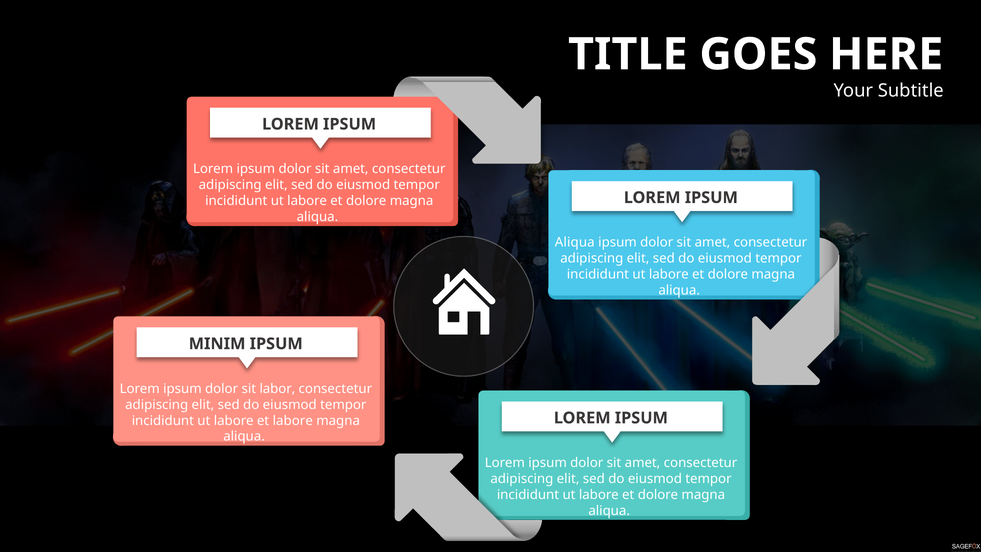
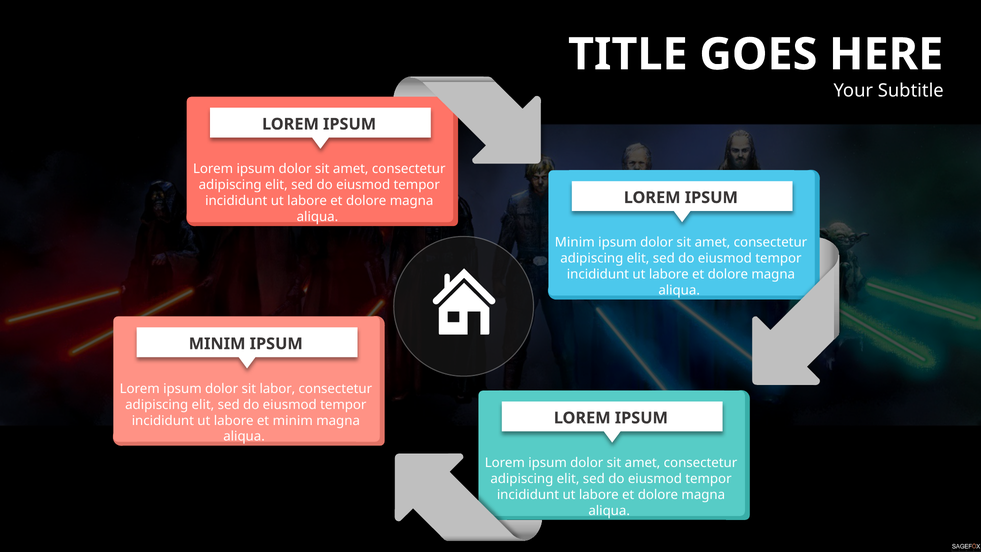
Aliqua at (575, 242): Aliqua -> Minim
et labore: labore -> minim
